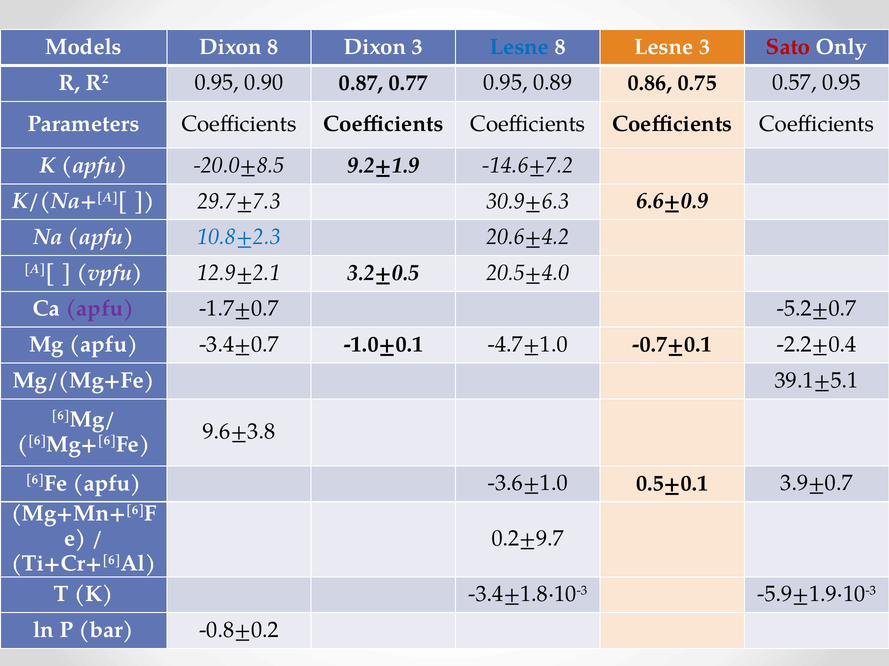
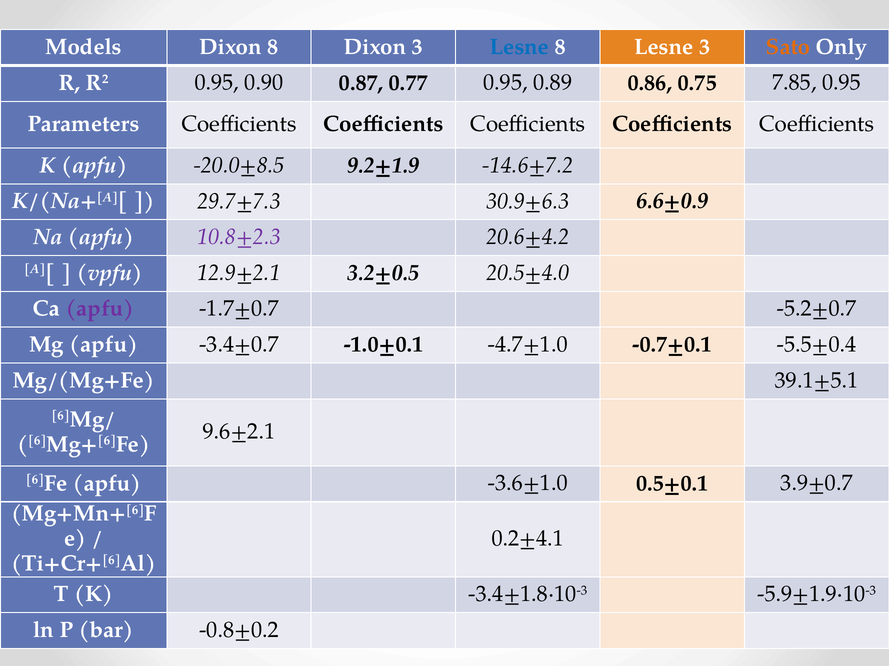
Sato colour: red -> orange
0.57: 0.57 -> 7.85
10.8±2.3 colour: blue -> purple
-2.2±0.4: -2.2±0.4 -> -5.5±0.4
9.6±3.8: 9.6±3.8 -> 9.6±2.1
0.2±9.7: 0.2±9.7 -> 0.2±4.1
